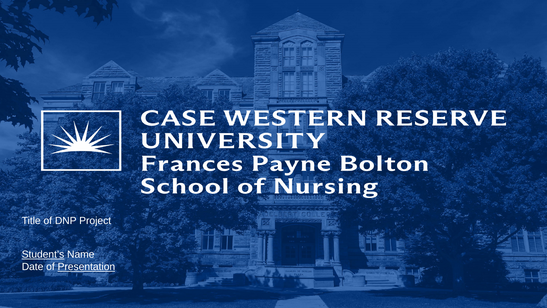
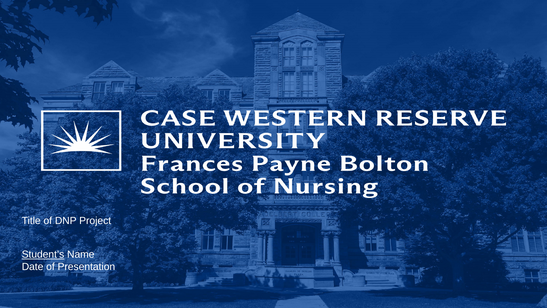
Presentation underline: present -> none
